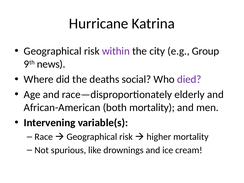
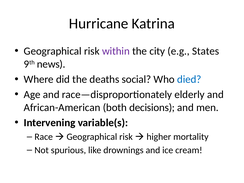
Group: Group -> States
died colour: purple -> blue
both mortality: mortality -> decisions
